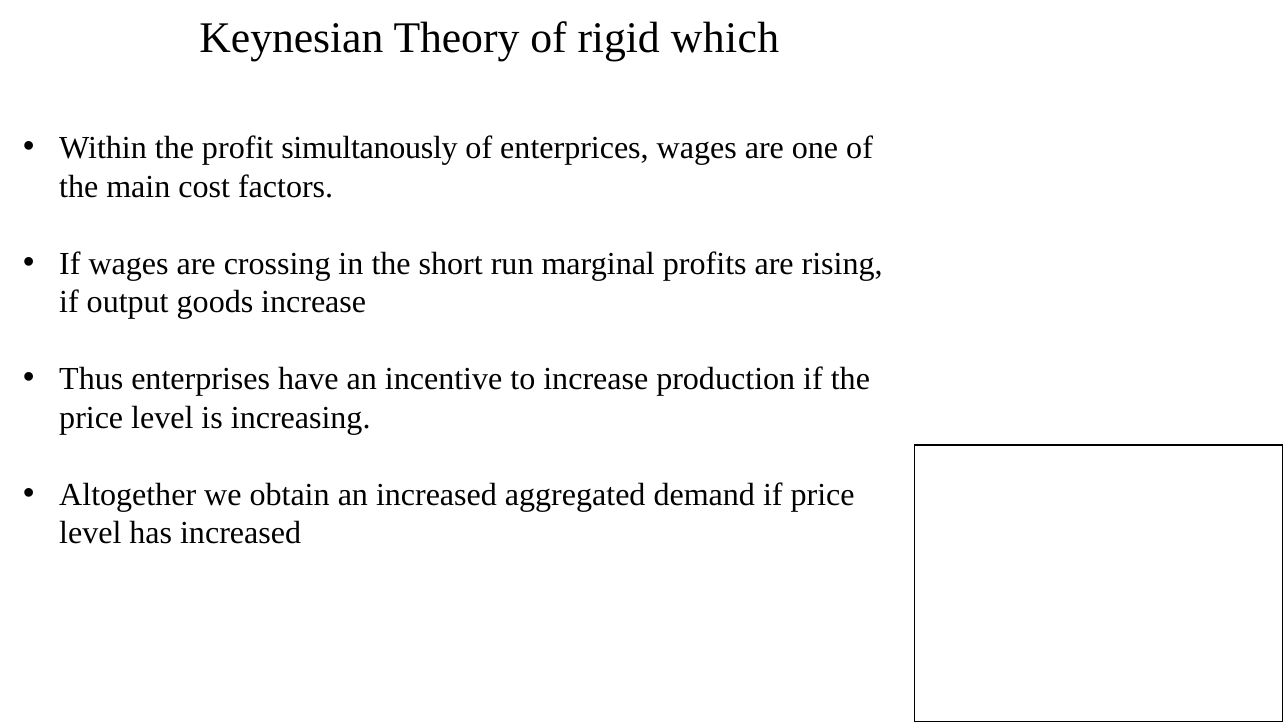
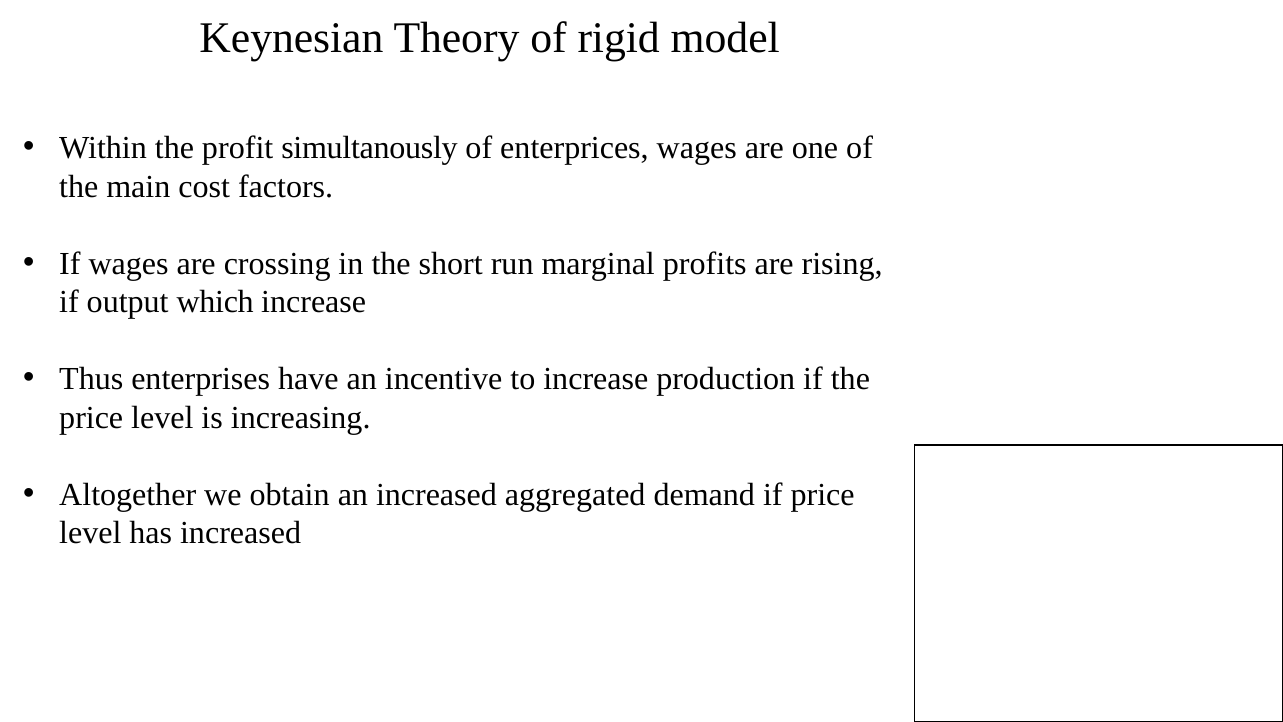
which: which -> model
goods: goods -> which
